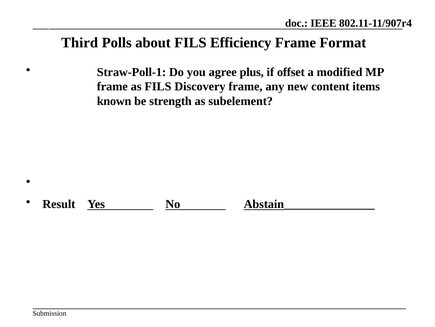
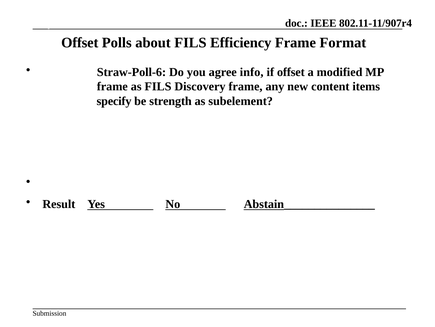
Third at (80, 43): Third -> Offset
Straw-Poll-1: Straw-Poll-1 -> Straw-Poll-6
plus: plus -> info
known: known -> specify
